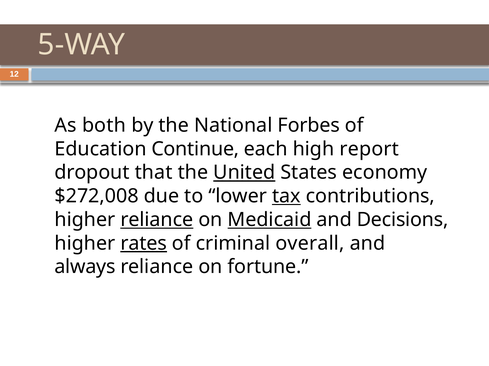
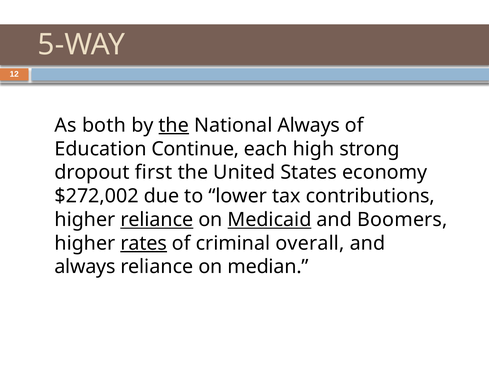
the at (174, 126) underline: none -> present
National Forbes: Forbes -> Always
report: report -> strong
that: that -> first
United underline: present -> none
$272,008: $272,008 -> $272,002
tax underline: present -> none
Decisions: Decisions -> Boomers
fortune: fortune -> median
